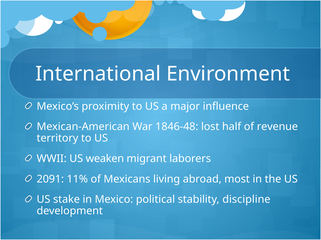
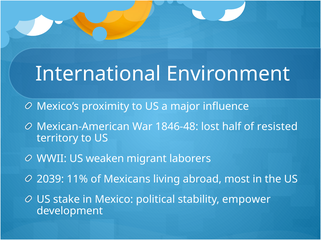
revenue: revenue -> resisted
2091: 2091 -> 2039
discipline: discipline -> empower
